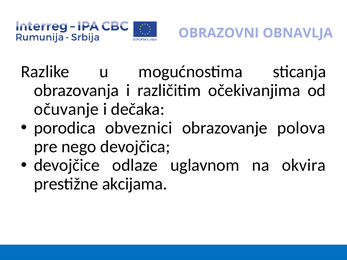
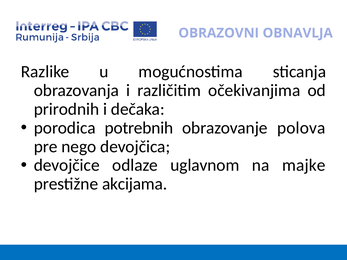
očuvanje: očuvanje -> prirodnih
obveznici: obveznici -> potrebnih
okvira: okvira -> majke
